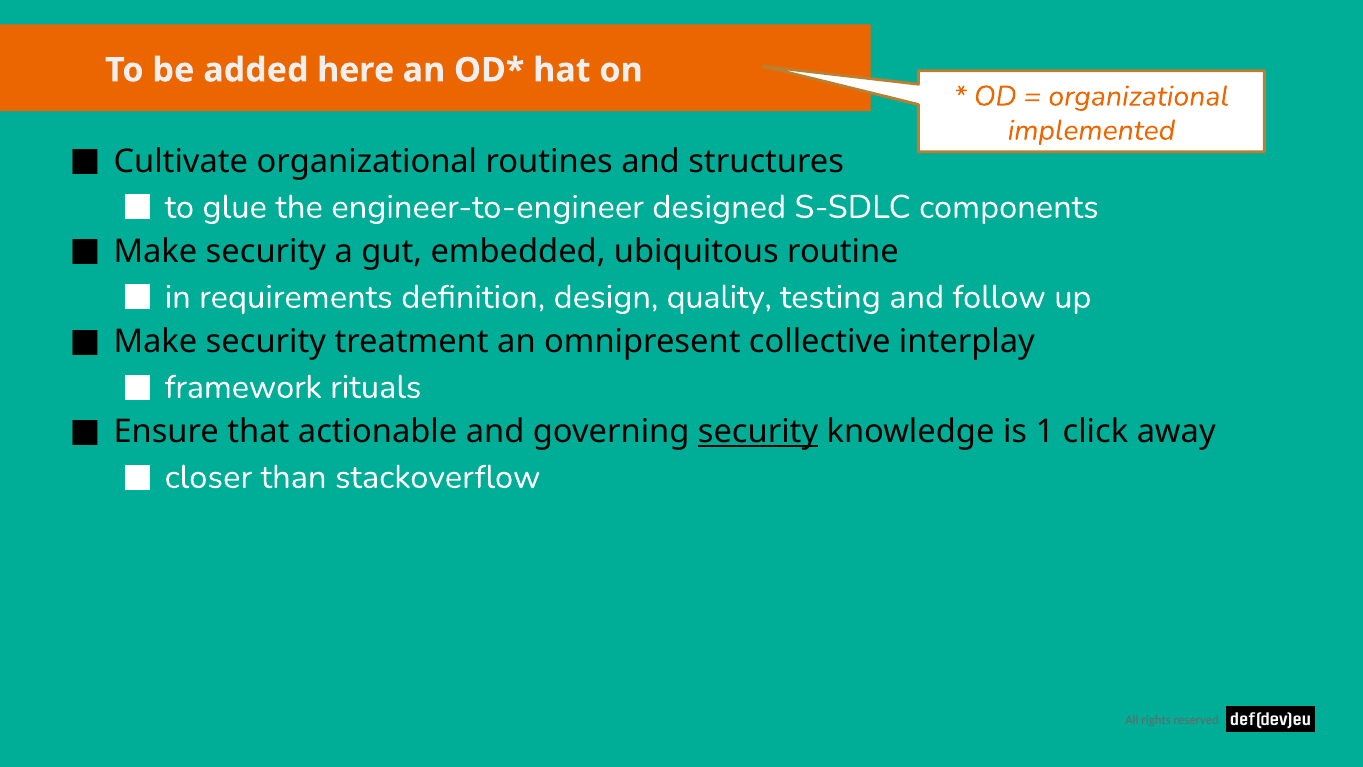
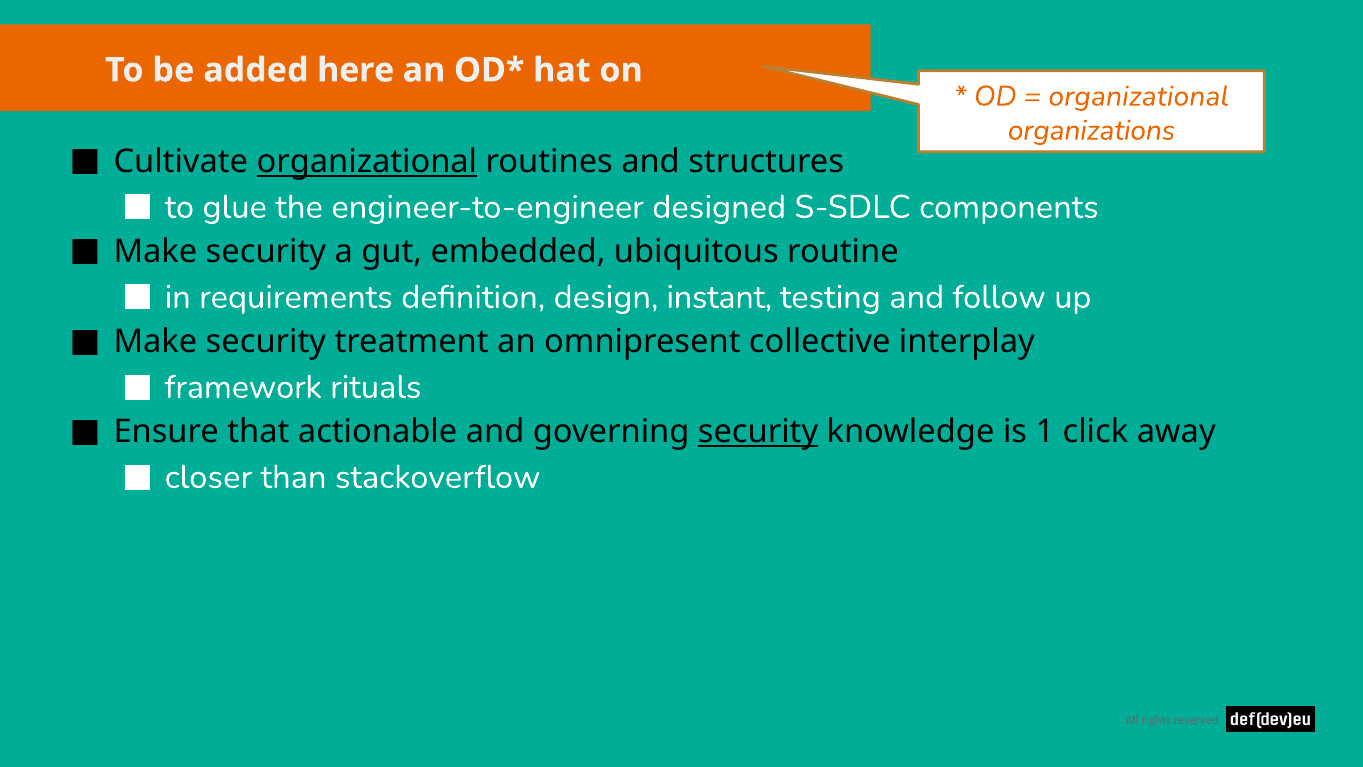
implemented: implemented -> organizations
organizational at (367, 162) underline: none -> present
quality: quality -> instant
